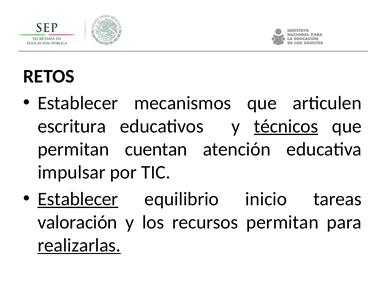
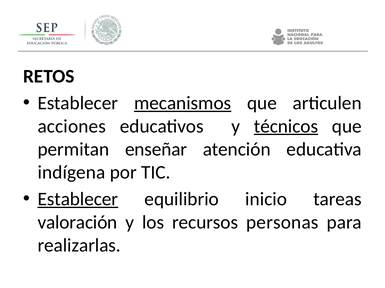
mecanismos underline: none -> present
escritura: escritura -> acciones
cuentan: cuentan -> enseñar
impulsar: impulsar -> indígena
recursos permitan: permitan -> personas
realizarlas underline: present -> none
